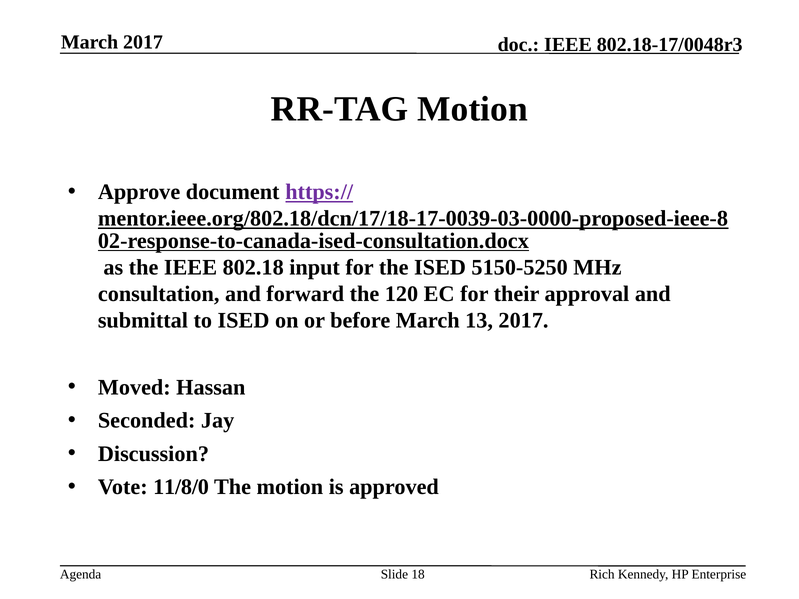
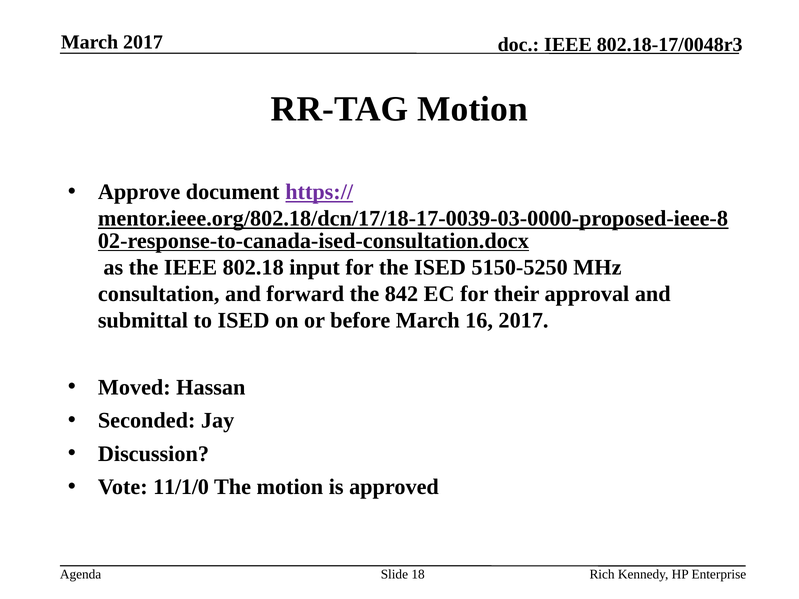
120: 120 -> 842
13: 13 -> 16
11/8/0: 11/8/0 -> 11/1/0
